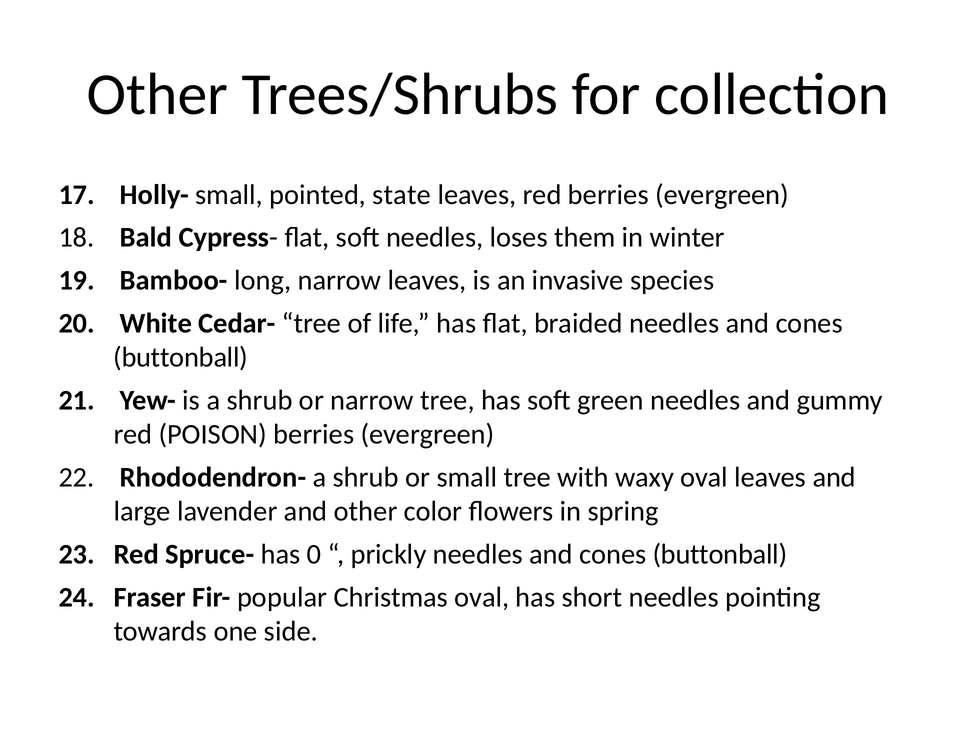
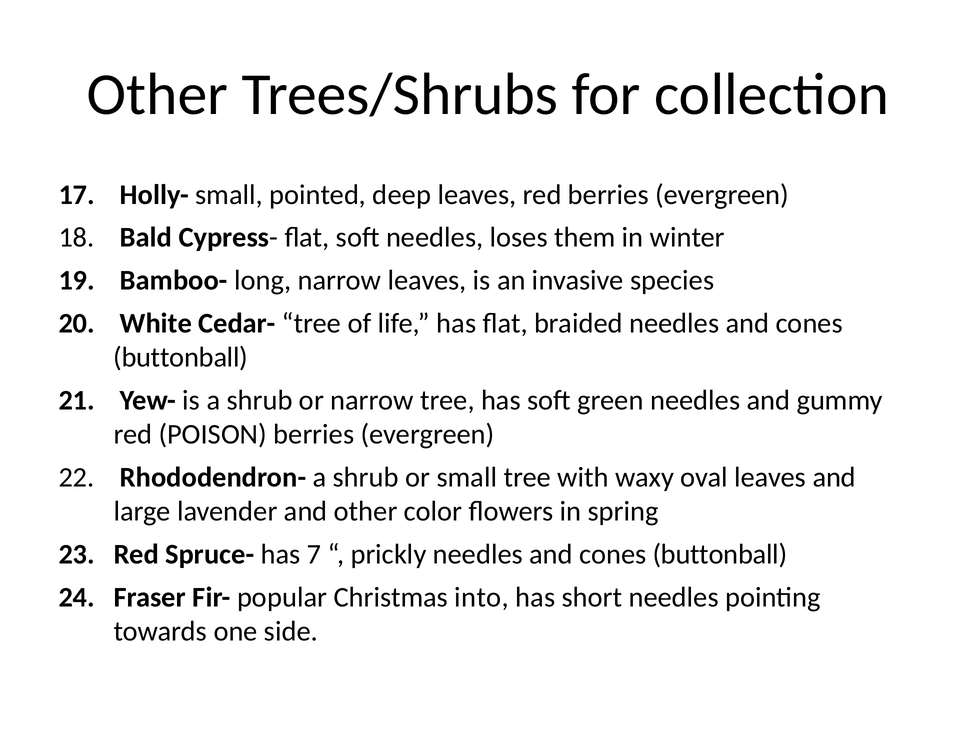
state: state -> deep
0: 0 -> 7
Christmas oval: oval -> into
